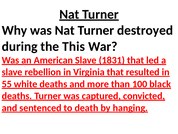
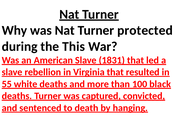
destroyed: destroyed -> protected
